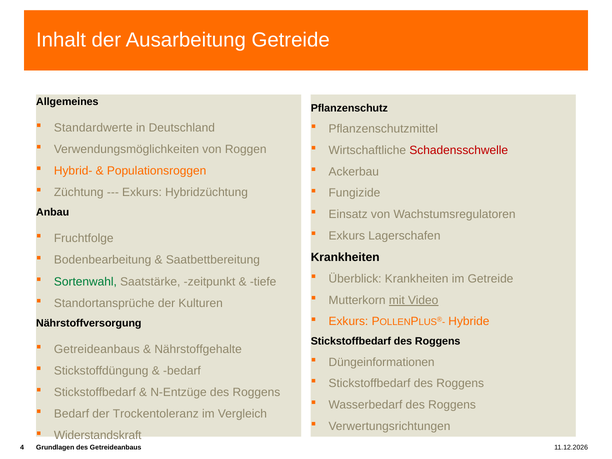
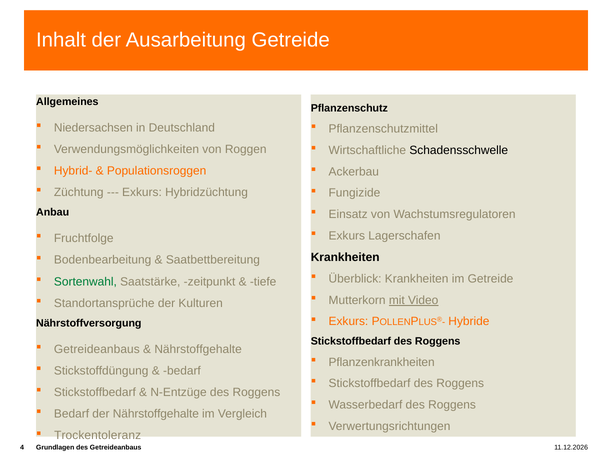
Standardwerte: Standardwerte -> Niedersachsen
Schadensschwelle colour: red -> black
Düngeinformationen: Düngeinformationen -> Pflanzenkrankheiten
der Trockentoleranz: Trockentoleranz -> Nährstoffgehalte
Widerstandskraft: Widerstandskraft -> Trockentoleranz
